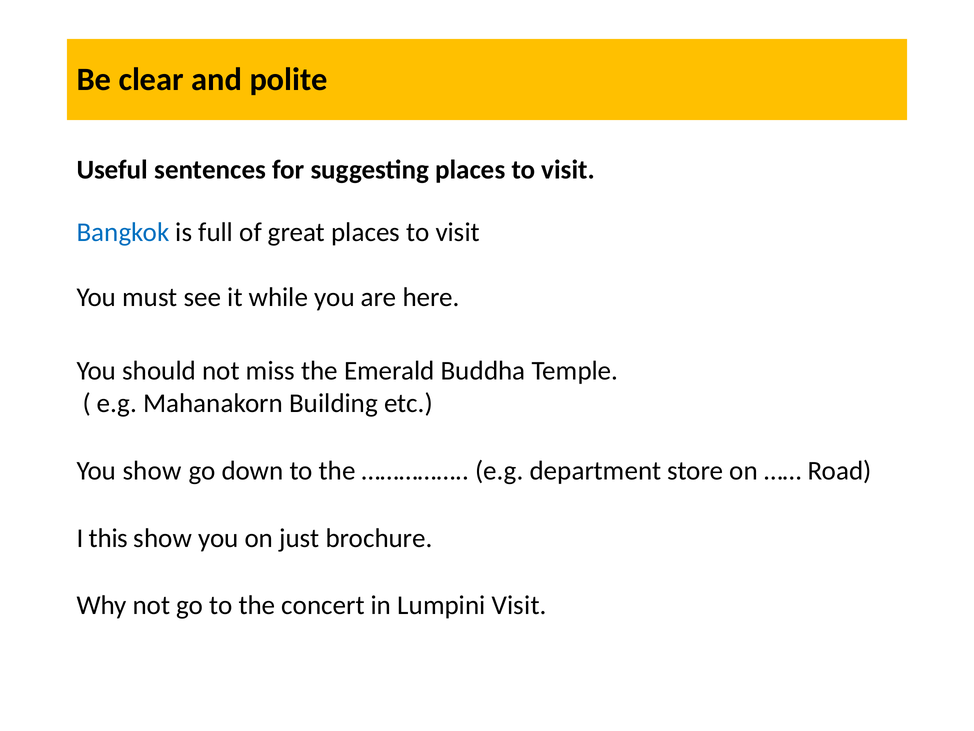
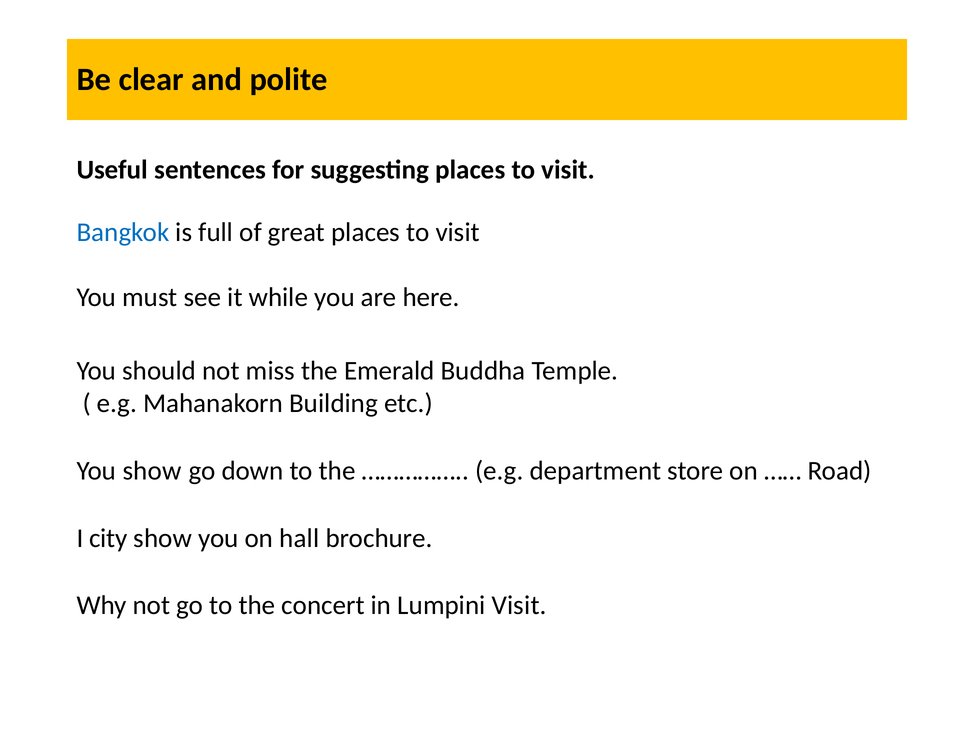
this: this -> city
just: just -> hall
